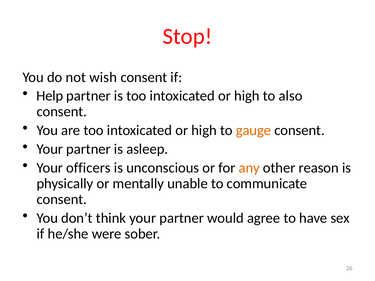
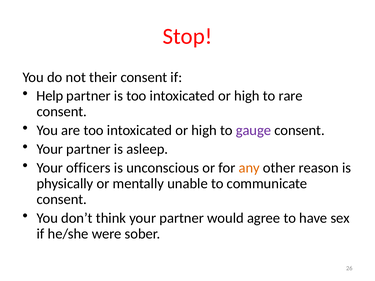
wish: wish -> their
also: also -> rare
gauge colour: orange -> purple
